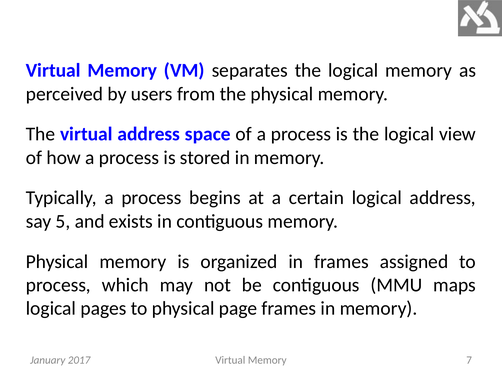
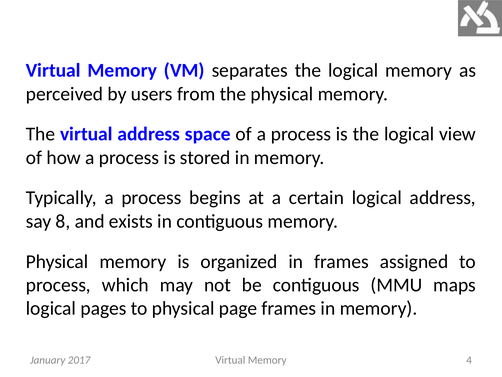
5: 5 -> 8
7: 7 -> 4
